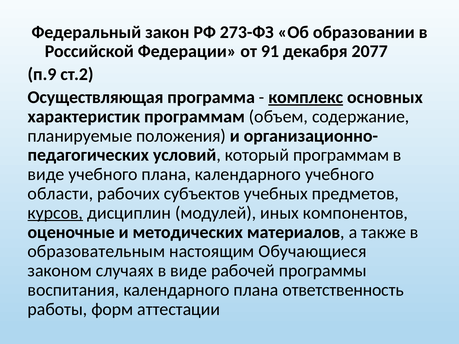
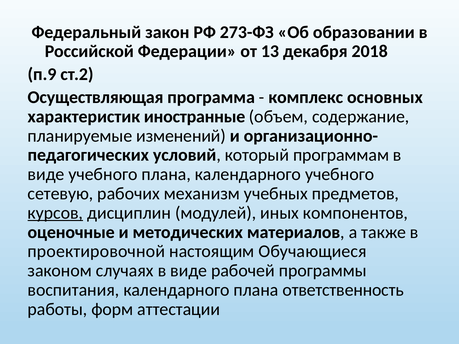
91: 91 -> 13
2077: 2077 -> 2018
комплекс underline: present -> none
характеристик программам: программам -> иностранные
положения: положения -> изменений
области: области -> сетевую
субъектов: субъектов -> механизм
образовательным: образовательным -> проектировочной
